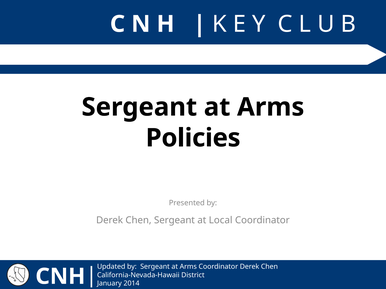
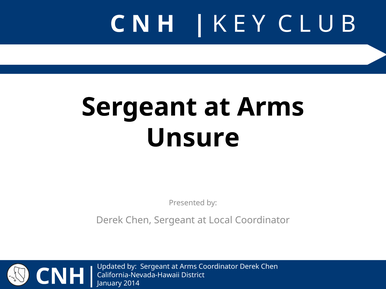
Policies: Policies -> Unsure
